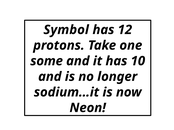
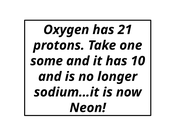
Symbol: Symbol -> Oxygen
12: 12 -> 21
